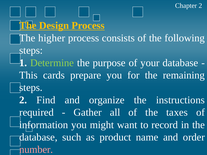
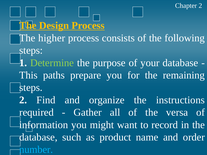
cards: cards -> paths
taxes: taxes -> versa
number colour: pink -> light blue
